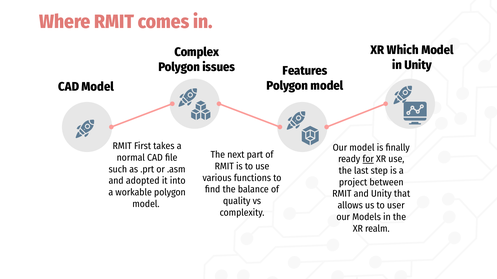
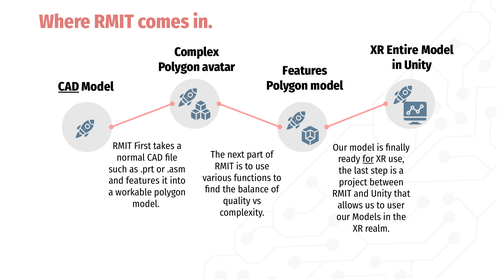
Which: Which -> Entire
issues: issues -> avatar
CAD at (69, 87) underline: none -> present
and adopted: adopted -> features
